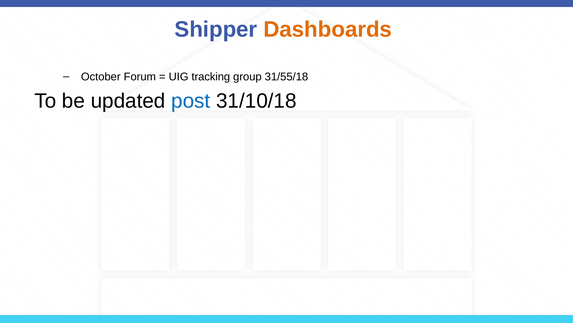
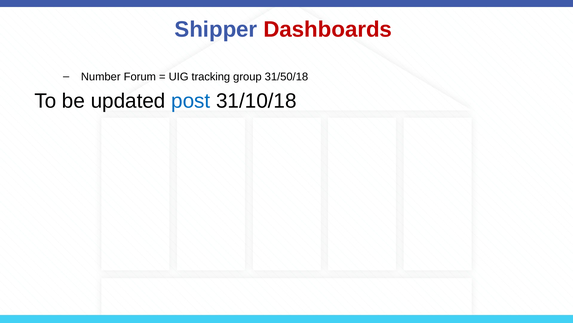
Dashboards colour: orange -> red
October: October -> Number
31/55/18: 31/55/18 -> 31/50/18
